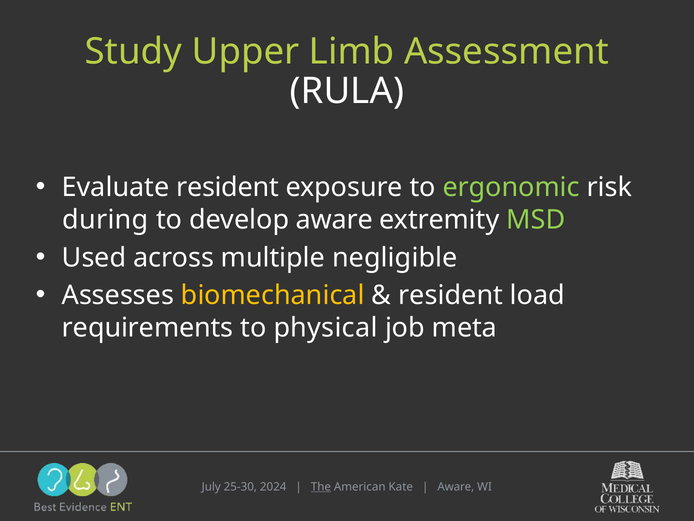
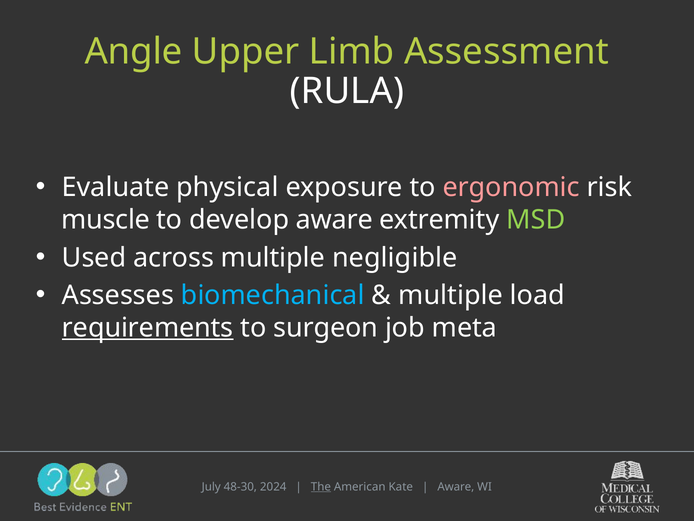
Study: Study -> Angle
Evaluate resident: resident -> physical
ergonomic colour: light green -> pink
during: during -> muscle
biomechanical colour: yellow -> light blue
resident at (451, 295): resident -> multiple
requirements underline: none -> present
physical: physical -> surgeon
25-30: 25-30 -> 48-30
